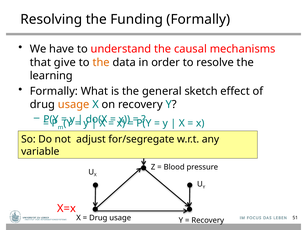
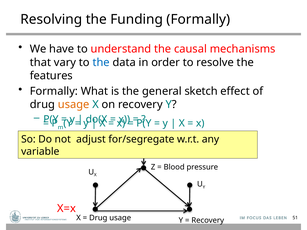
give: give -> vary
the at (101, 62) colour: orange -> blue
learning: learning -> features
